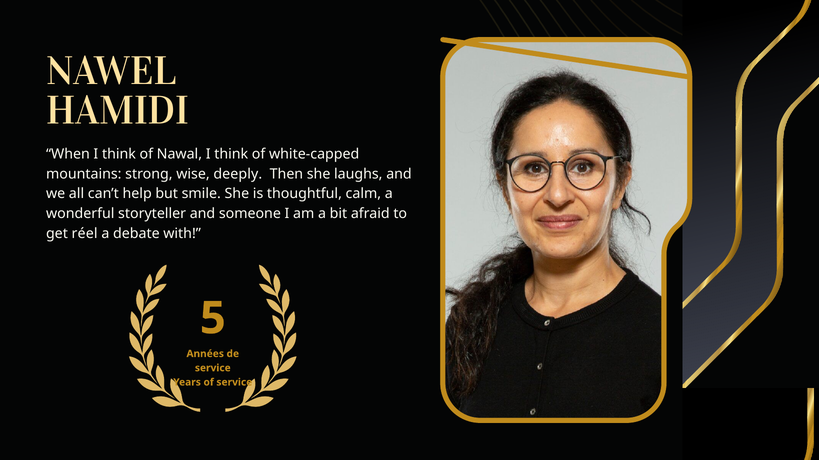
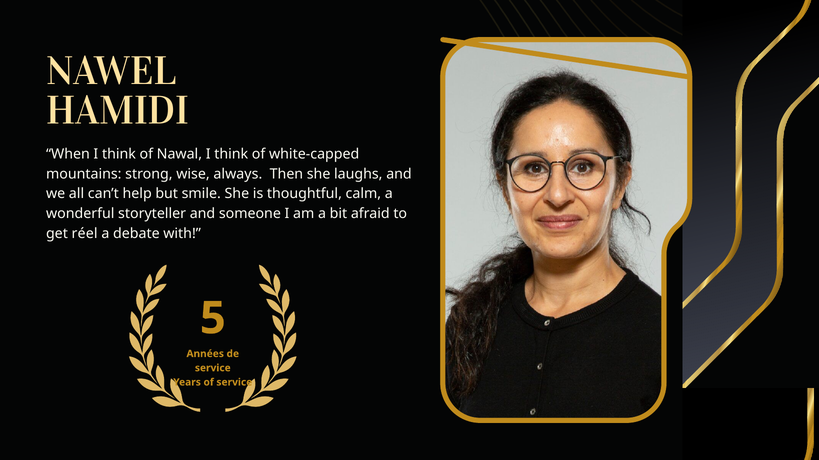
deeply: deeply -> always
